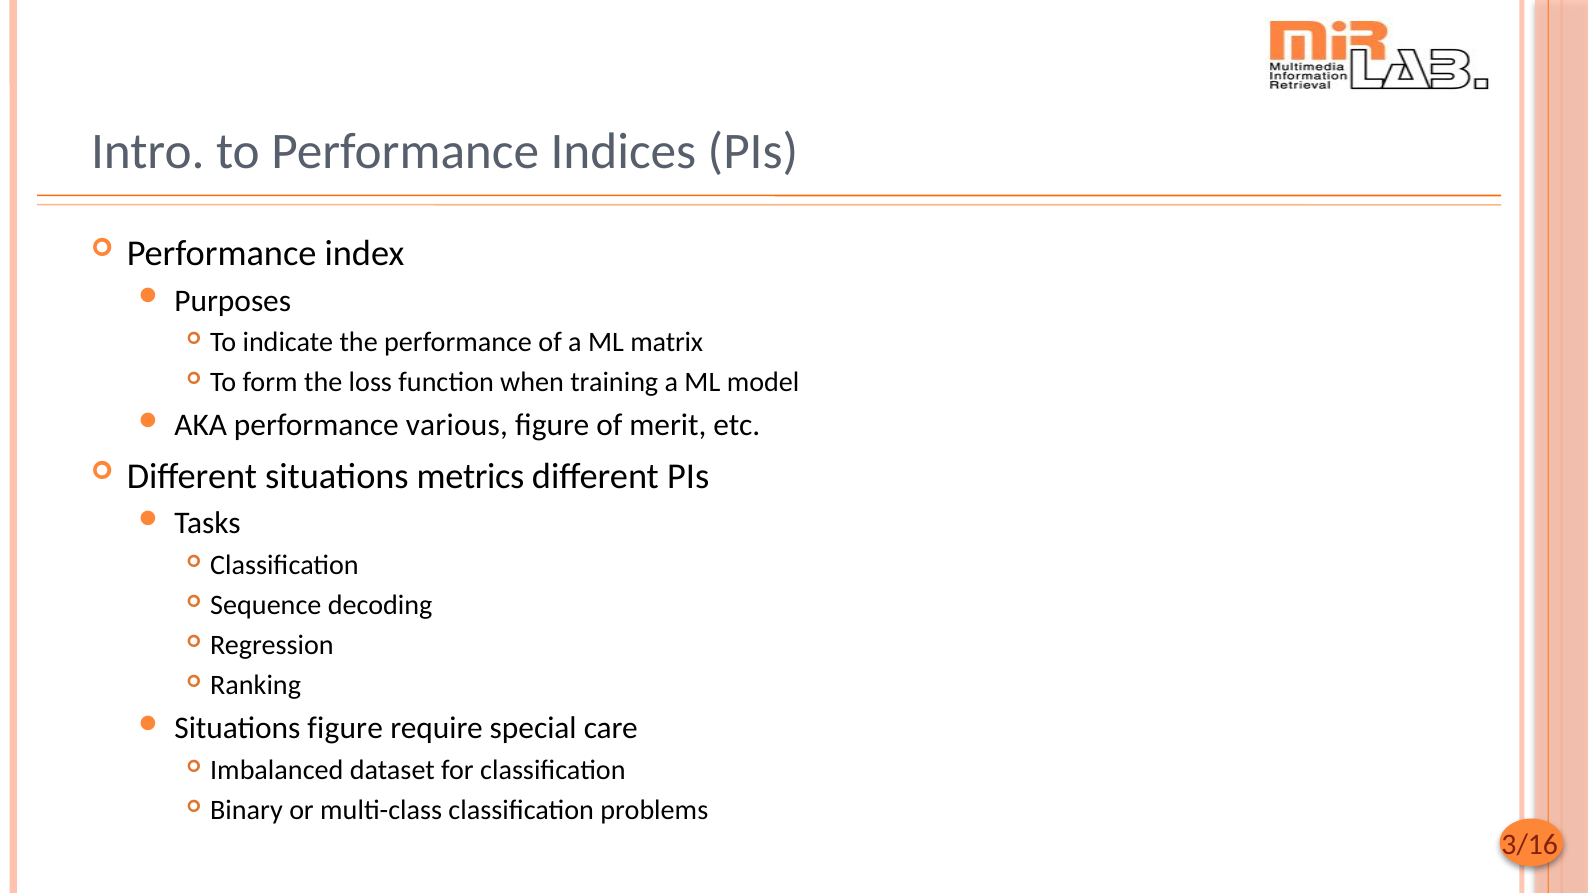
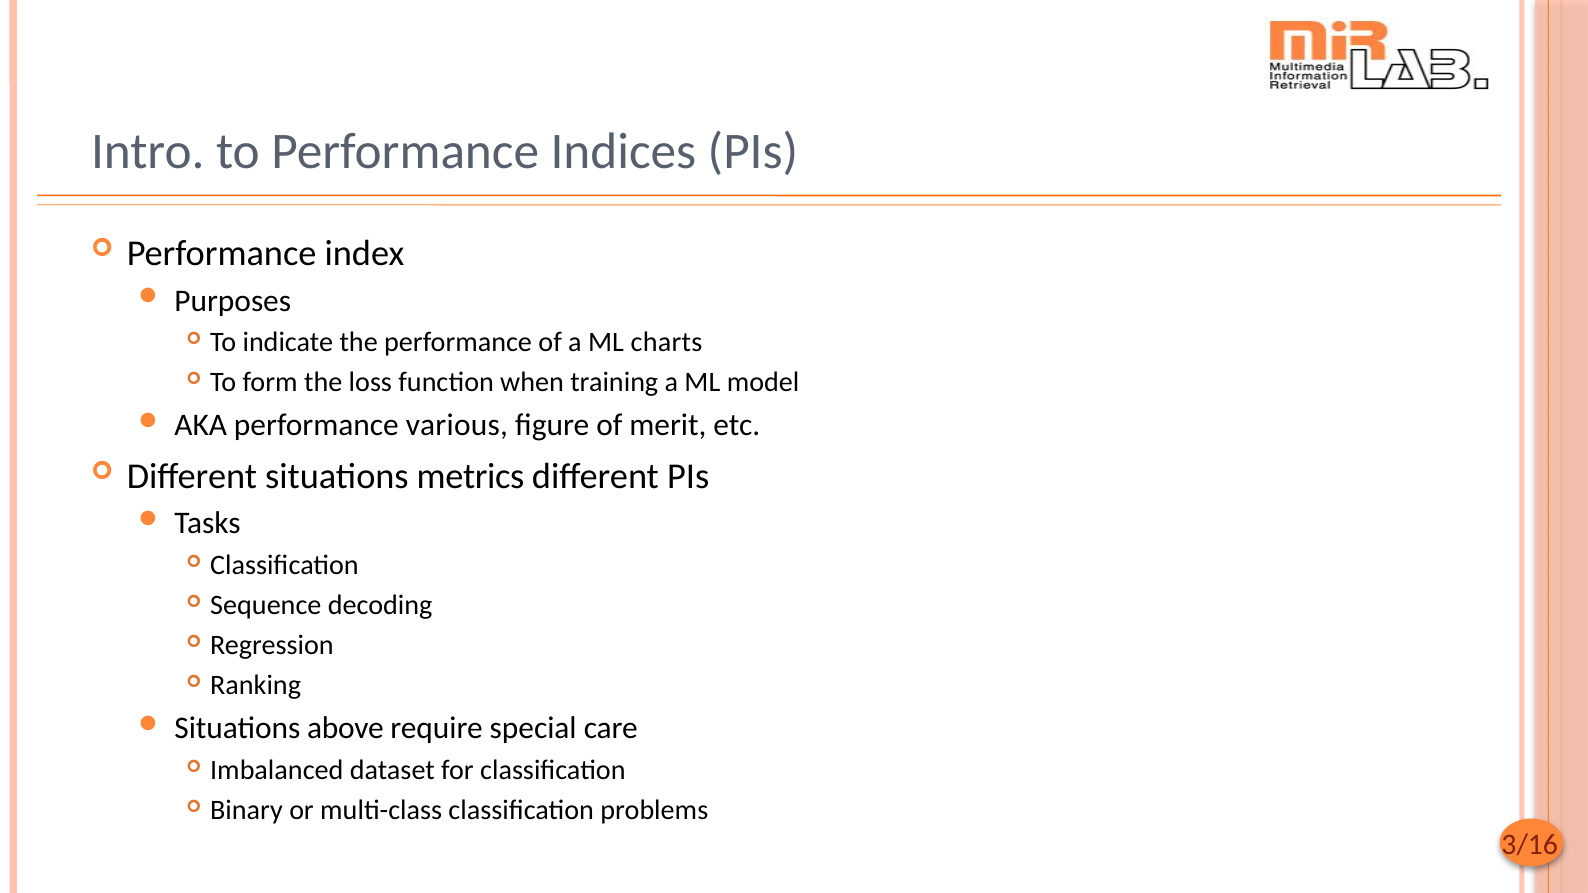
matrix: matrix -> charts
Situations figure: figure -> above
